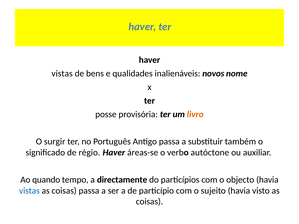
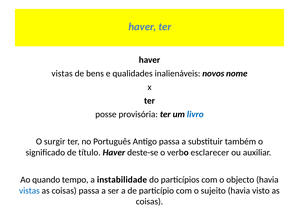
livro colour: orange -> blue
régio: régio -> título
áreas-se: áreas-se -> deste-se
autóctone: autóctone -> esclarecer
directamente: directamente -> instabilidade
